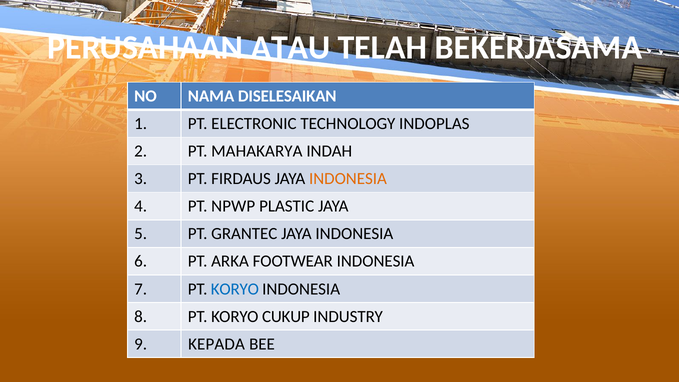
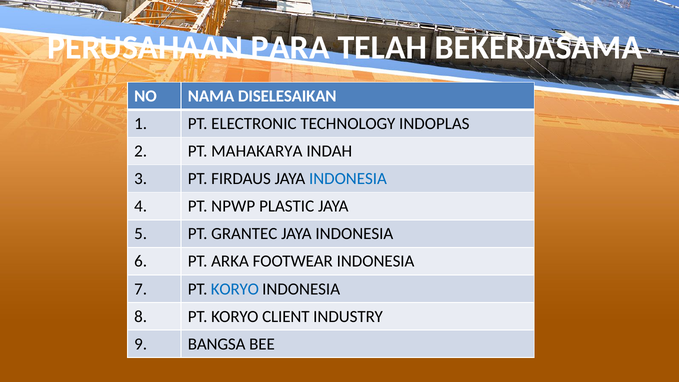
ATAU: ATAU -> PARA
INDONESIA at (348, 179) colour: orange -> blue
CUKUP: CUKUP -> CLIENT
KEPADA: KEPADA -> BANGSA
